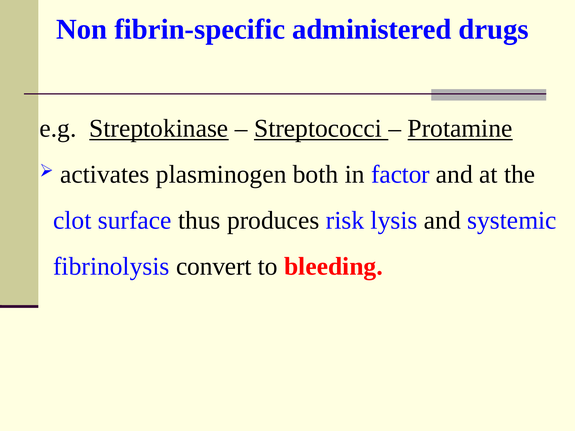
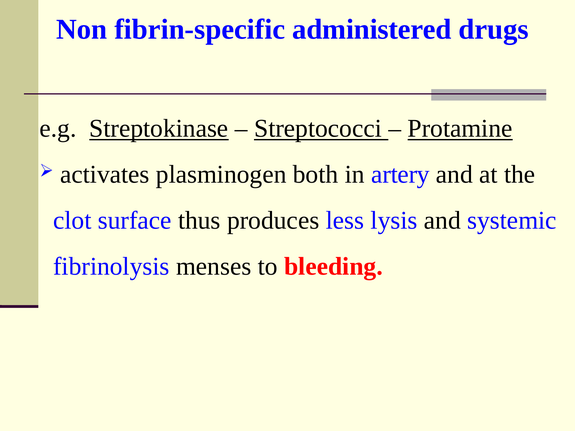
factor: factor -> artery
risk: risk -> less
convert: convert -> menses
